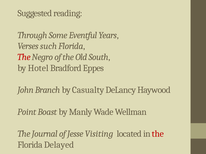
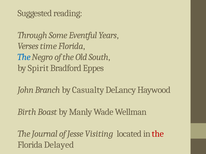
such: such -> time
The at (24, 57) colour: red -> blue
Hotel: Hotel -> Spirit
Point: Point -> Birth
